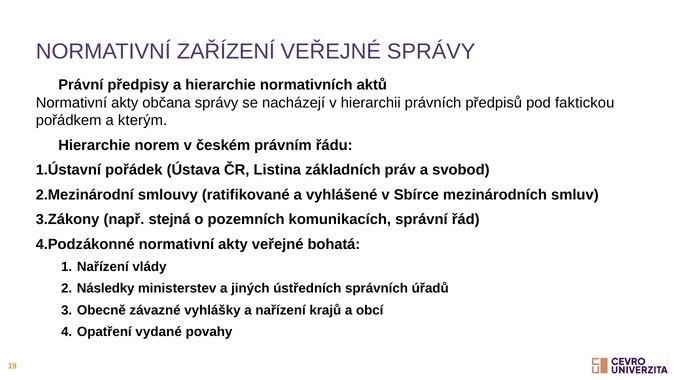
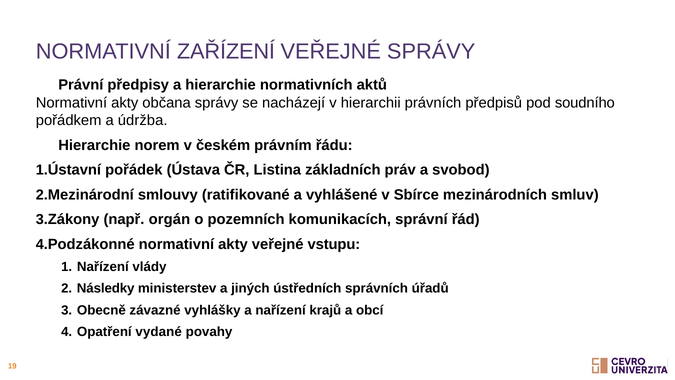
faktickou: faktickou -> soudního
kterým: kterým -> údržba
stejná: stejná -> orgán
bohatá: bohatá -> vstupu
